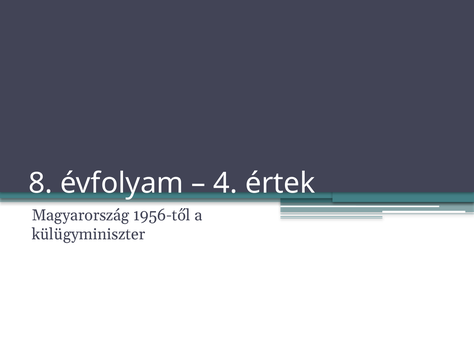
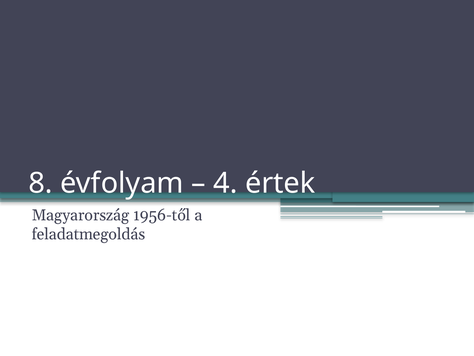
külügyminiszter: külügyminiszter -> feladatmegoldás
